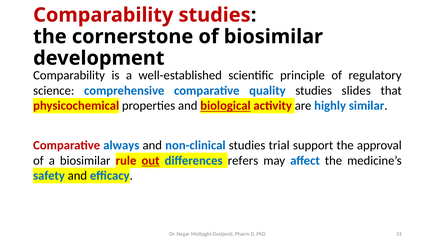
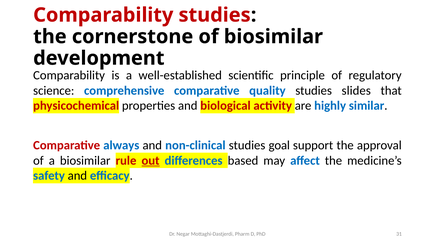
biological underline: present -> none
trial: trial -> goal
refers: refers -> based
